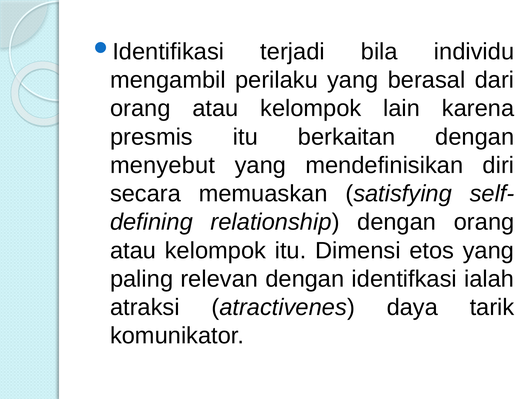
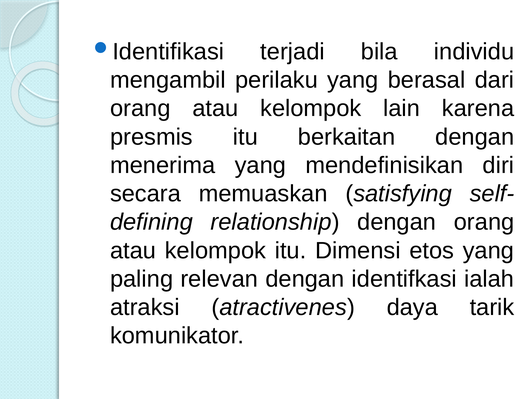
menyebut: menyebut -> menerima
